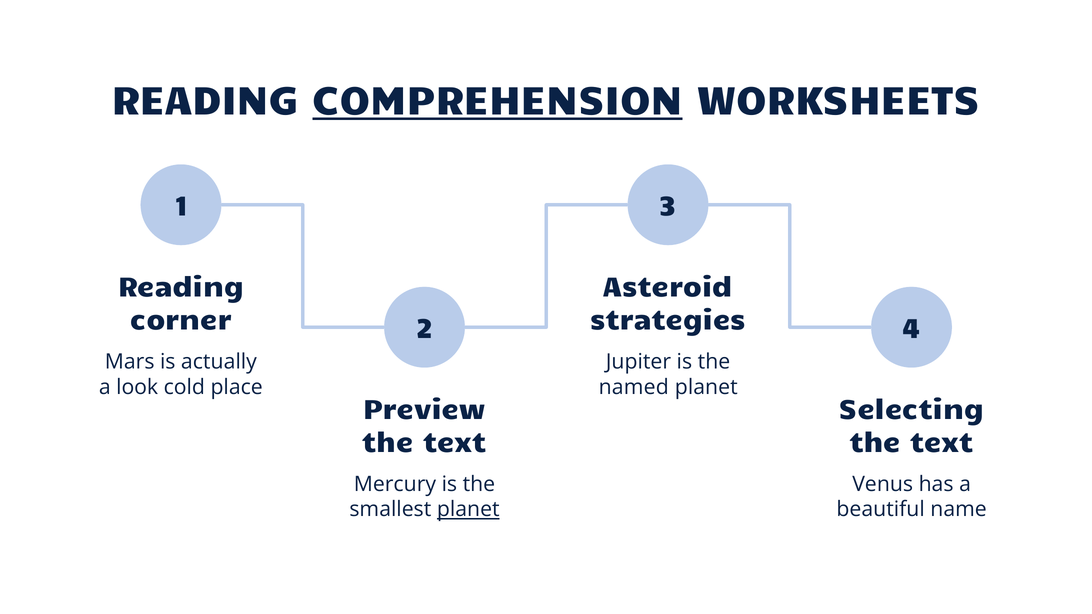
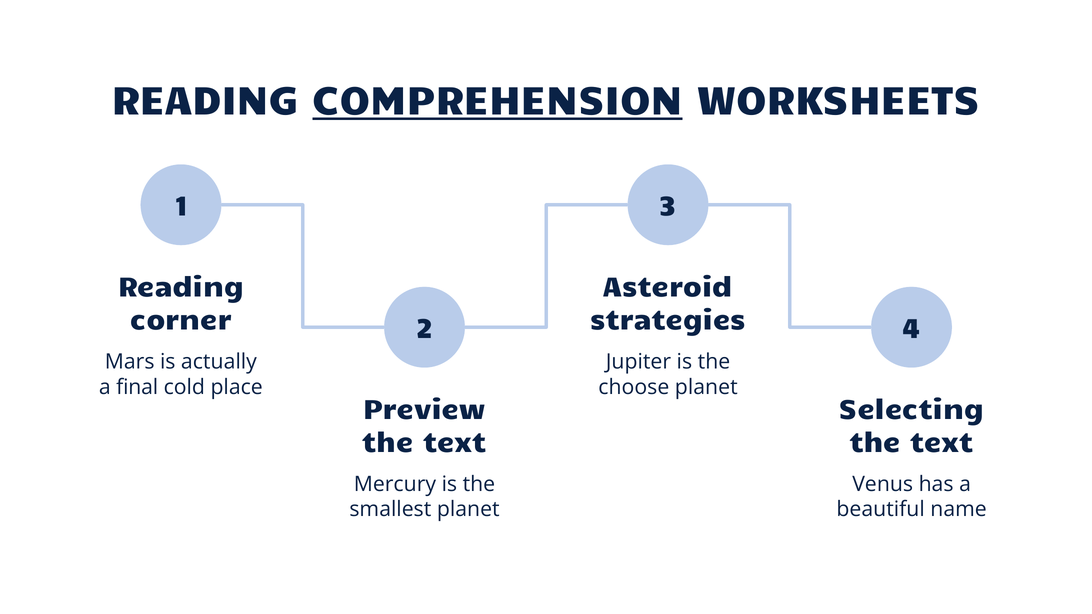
look: look -> final
named: named -> choose
planet at (468, 510) underline: present -> none
